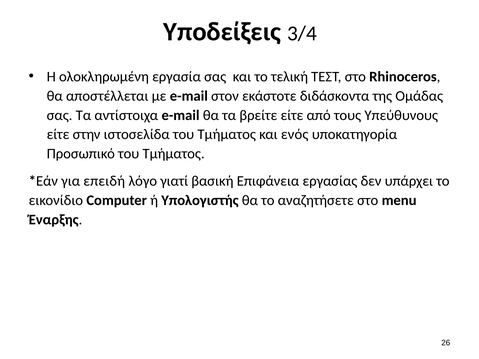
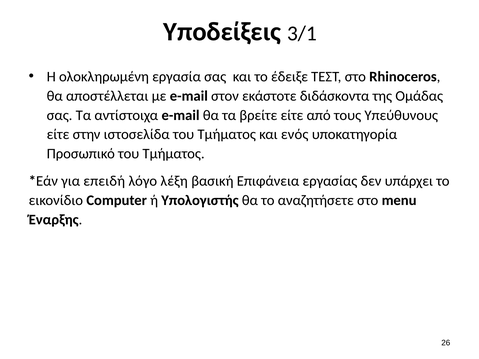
3/4: 3/4 -> 3/1
τελική: τελική -> έδειξε
γιατί: γιατί -> λέξη
